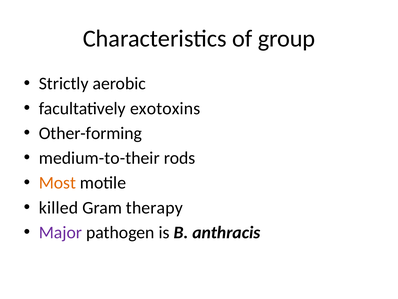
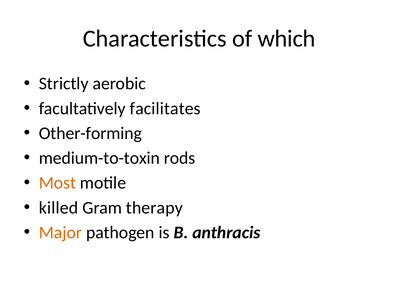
group: group -> which
exotoxins: exotoxins -> facilitates
medium-to-their: medium-to-their -> medium-to-toxin
Major colour: purple -> orange
